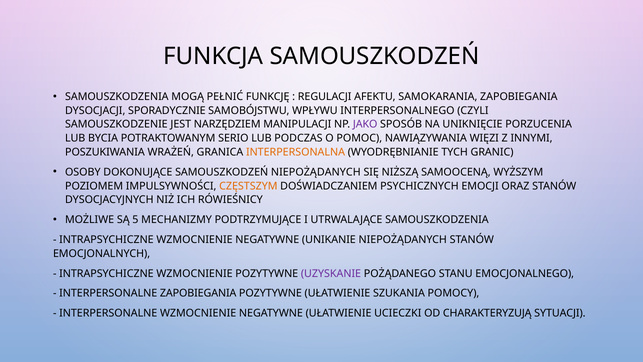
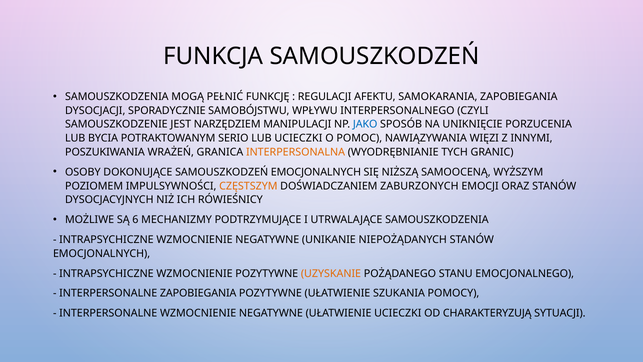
JAKO colour: purple -> blue
LUB PODCZAS: PODCZAS -> UCIECZKI
SAMOUSZKODZEŃ NIEPOŻĄDANYCH: NIEPOŻĄDANYCH -> EMOCJONALNYCH
PSYCHICZNYCH: PSYCHICZNYCH -> ZABURZONYCH
5: 5 -> 6
UZYSKANIE colour: purple -> orange
